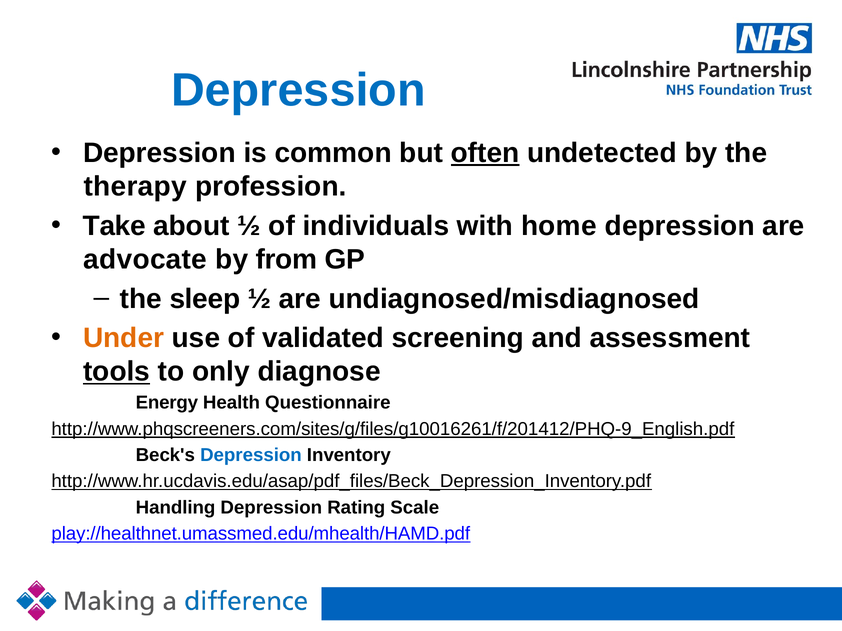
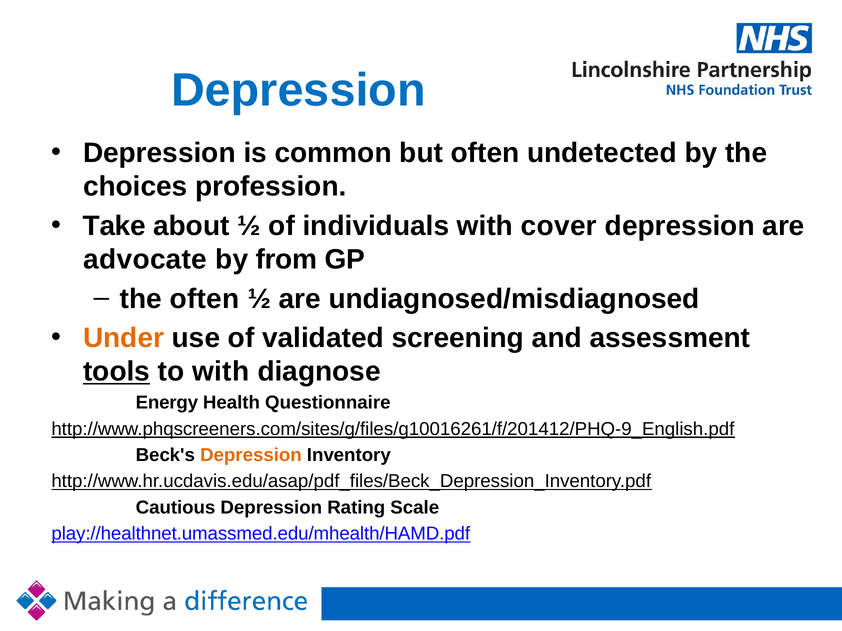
often at (485, 153) underline: present -> none
therapy: therapy -> choices
home: home -> cover
the sleep: sleep -> often
to only: only -> with
Depression at (251, 456) colour: blue -> orange
Handling: Handling -> Cautious
